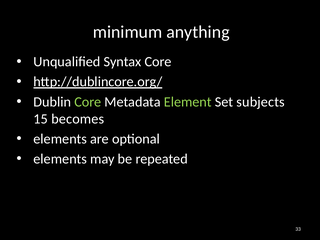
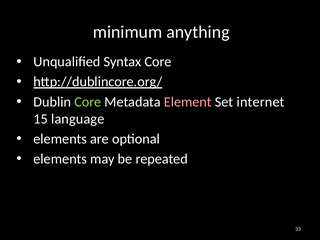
Element colour: light green -> pink
subjects: subjects -> internet
becomes: becomes -> language
